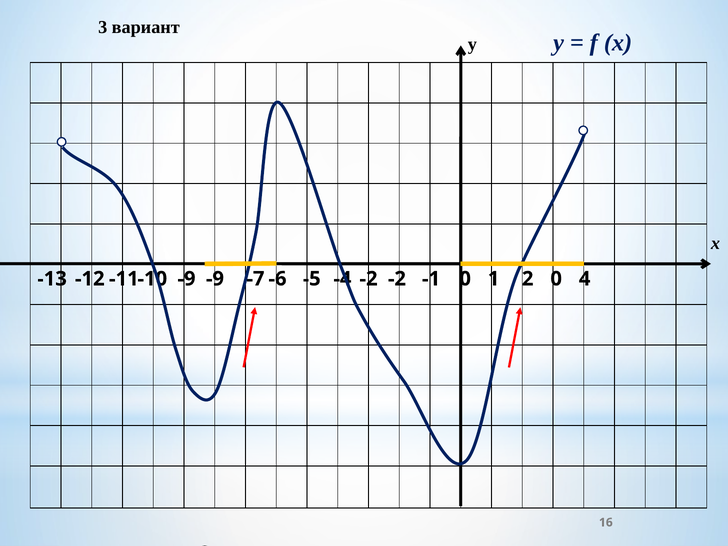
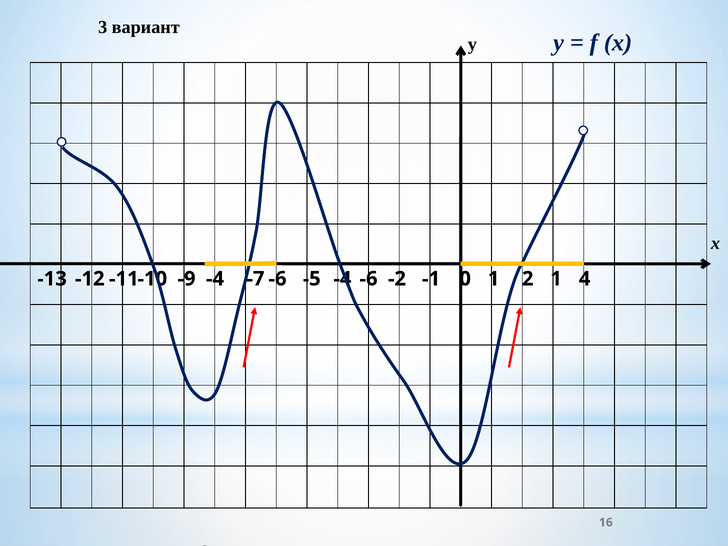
-9 at (215, 279): -9 -> -4
-2 at (369, 279): -2 -> -6
0 at (556, 279): 0 -> 1
